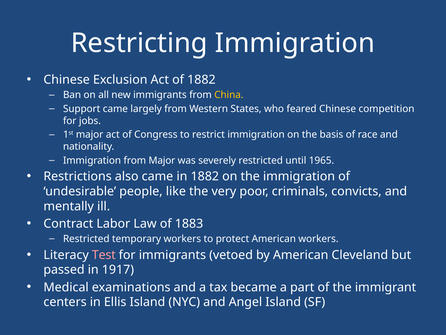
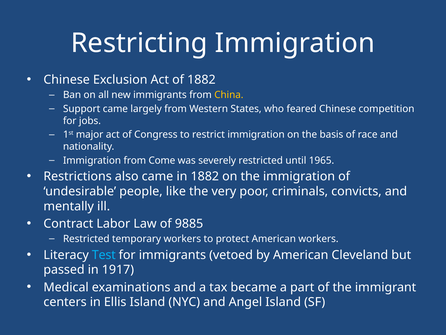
from Major: Major -> Come
1883: 1883 -> 9885
Test colour: pink -> light blue
